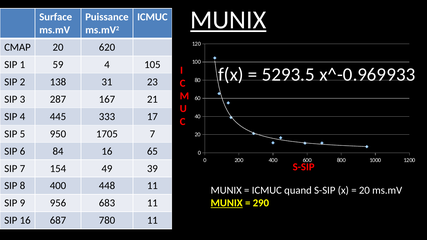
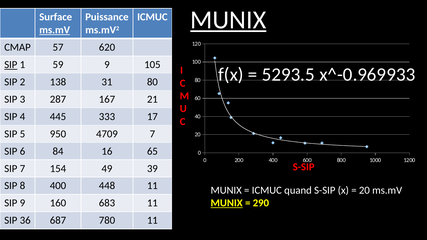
ms.mV at (55, 30) underline: none -> present
CMAP 20: 20 -> 57
SIP at (11, 65) underline: none -> present
59 4: 4 -> 9
31 23: 23 -> 80
1705: 1705 -> 4709
956: 956 -> 160
SIP 16: 16 -> 36
